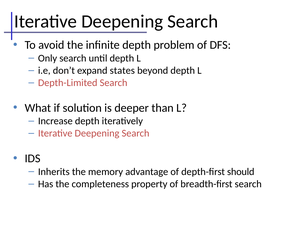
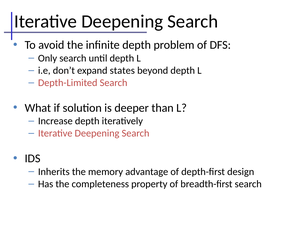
should: should -> design
